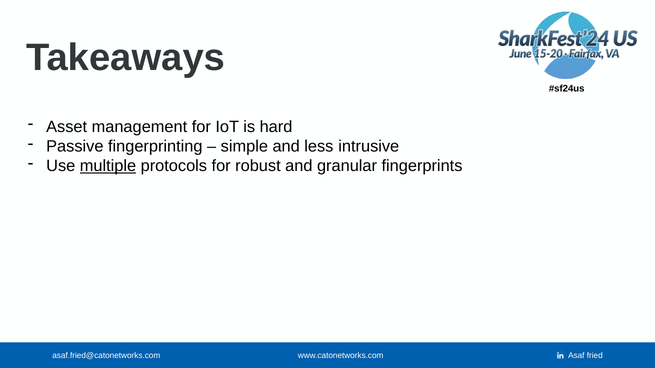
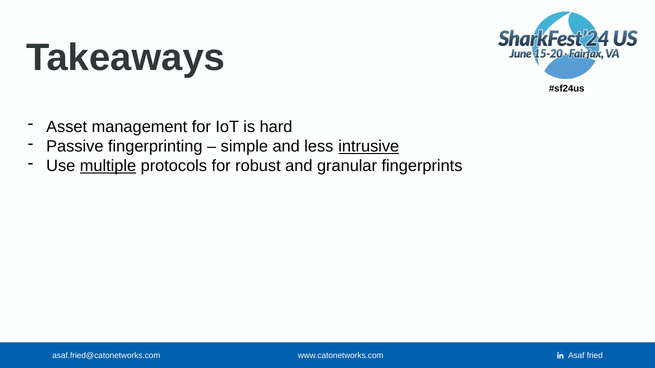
intrusive underline: none -> present
